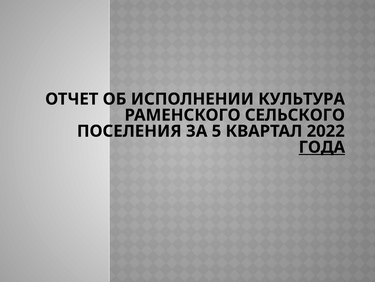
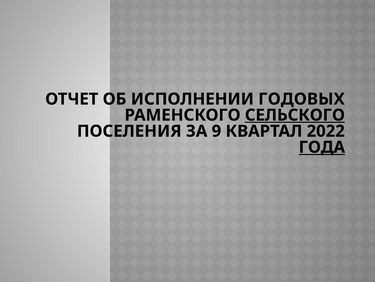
КУЛЬТУРА: КУЛЬТУРА -> ГОДОВЫХ
СЕЛЬСКОГО underline: none -> present
5: 5 -> 9
